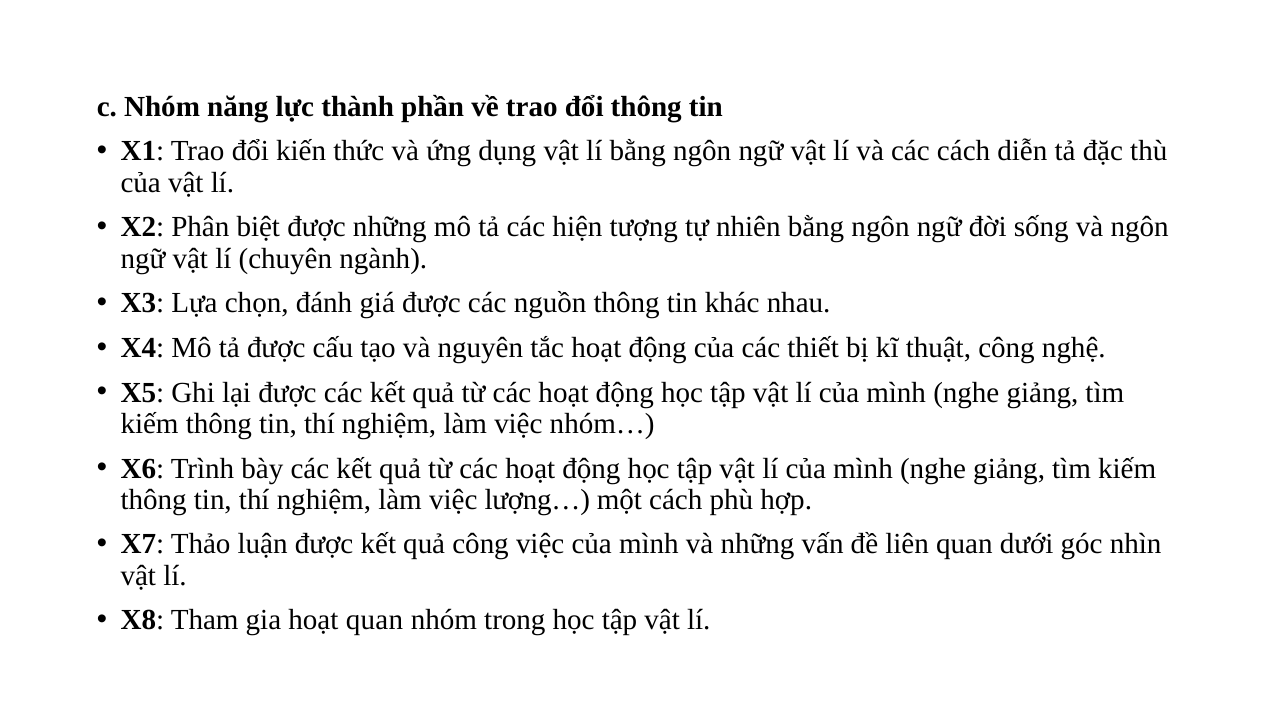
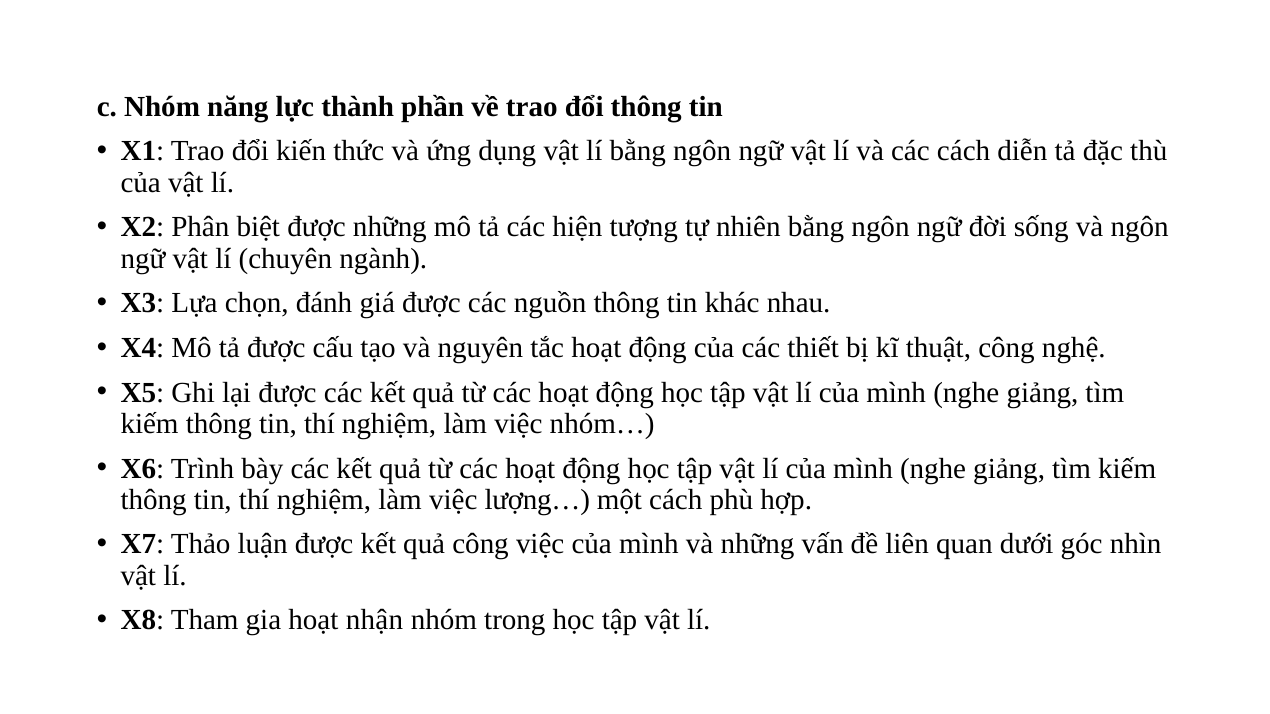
hoạt quan: quan -> nhận
